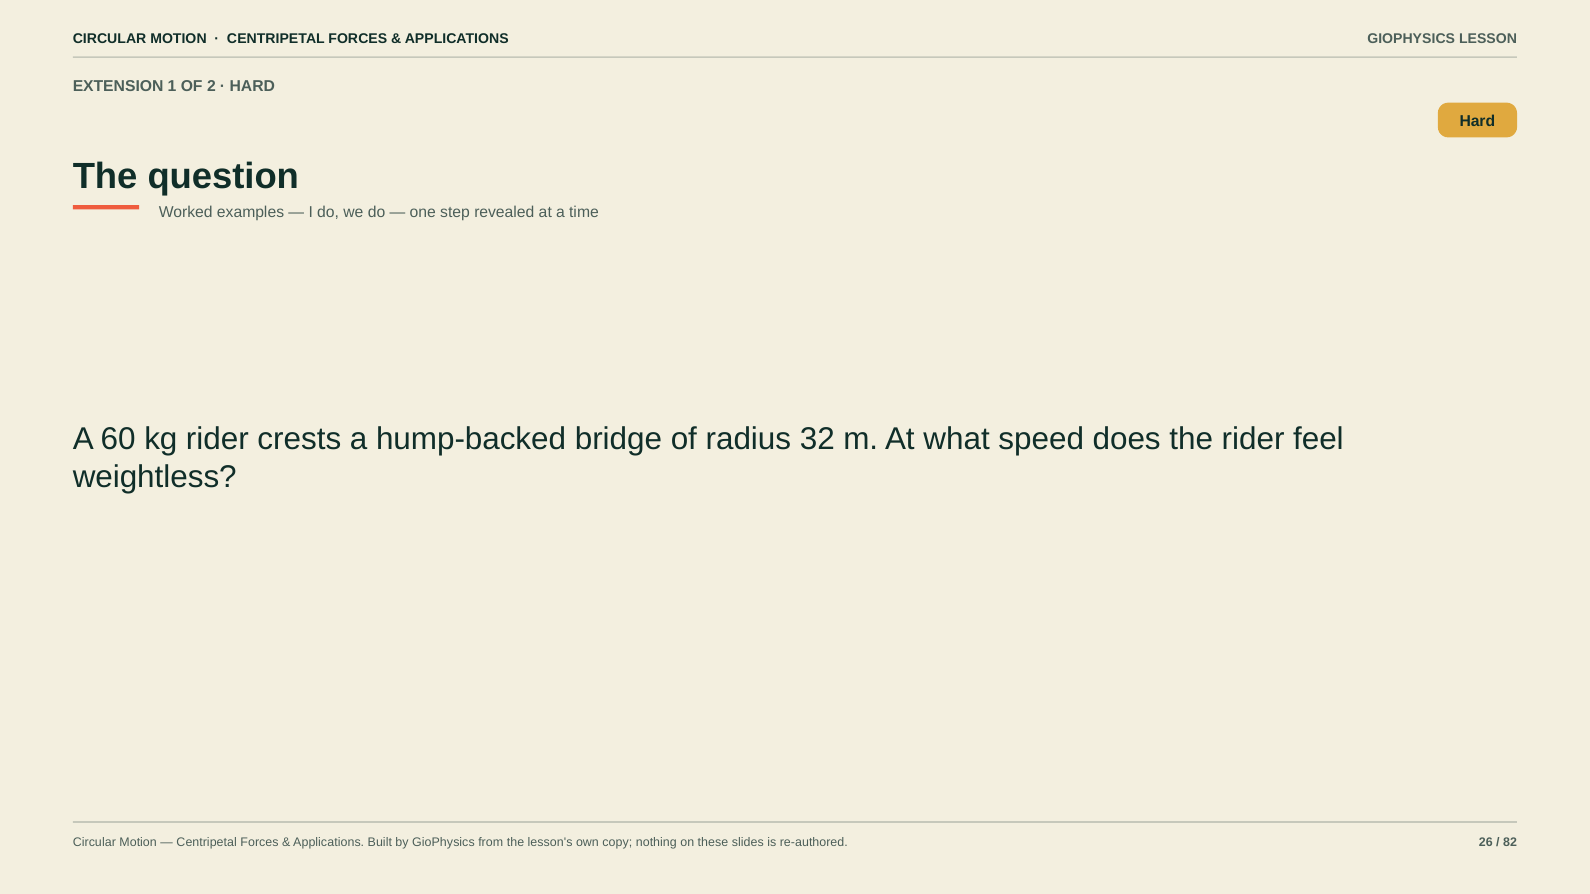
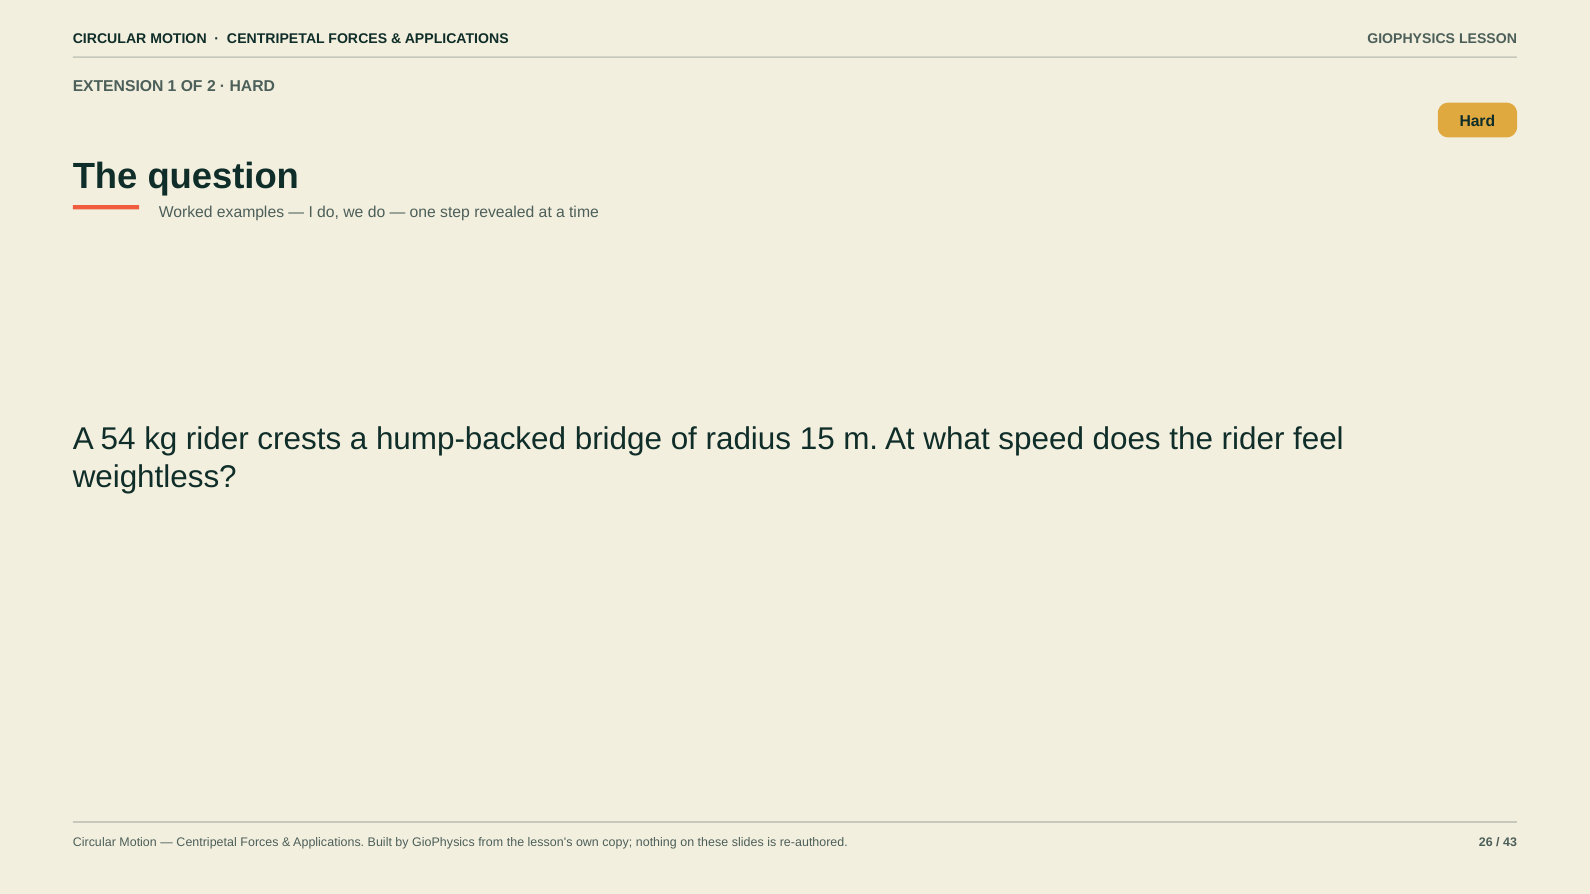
60: 60 -> 54
32: 32 -> 15
82: 82 -> 43
